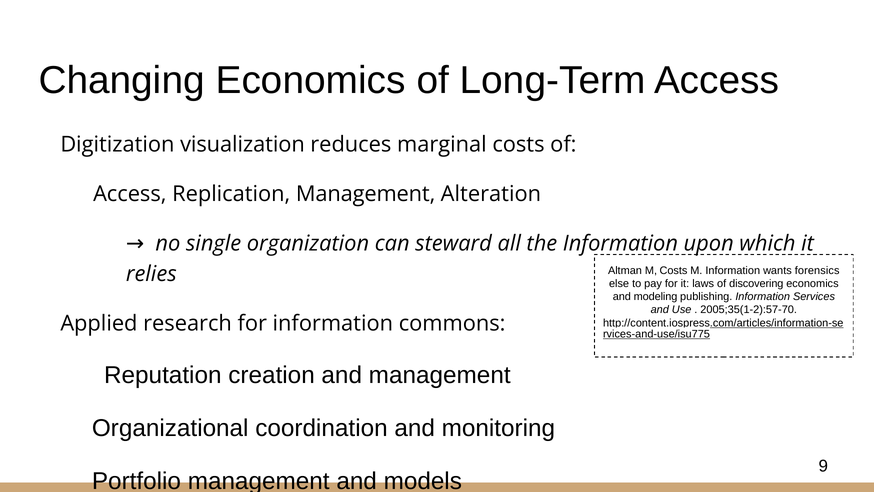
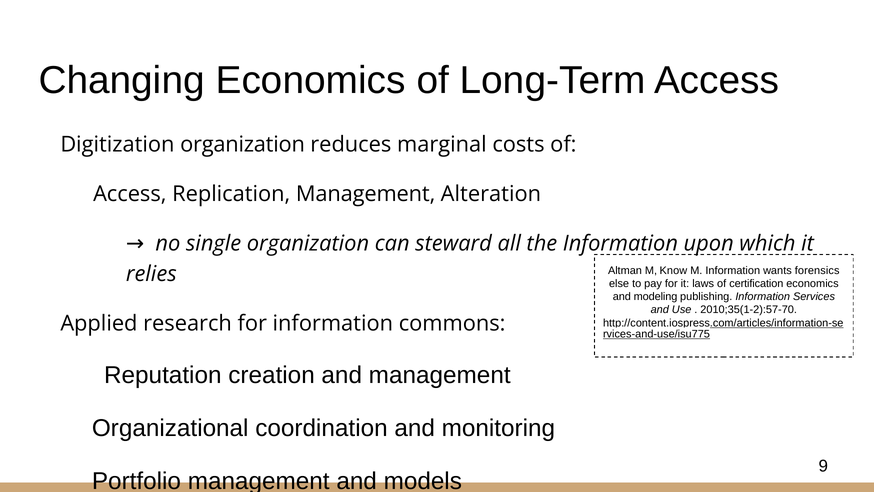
Digitization visualization: visualization -> organization
M Costs: Costs -> Know
discovering: discovering -> certification
2005;35(1-2):57-70: 2005;35(1-2):57-70 -> 2010;35(1-2):57-70
